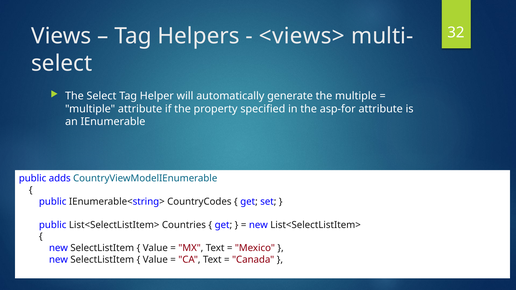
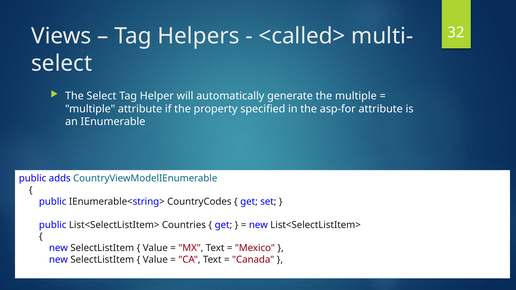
<views>: <views> -> <called>
